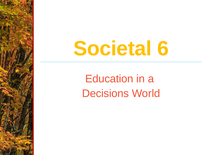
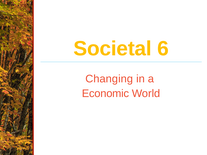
Education: Education -> Changing
Decisions: Decisions -> Economic
